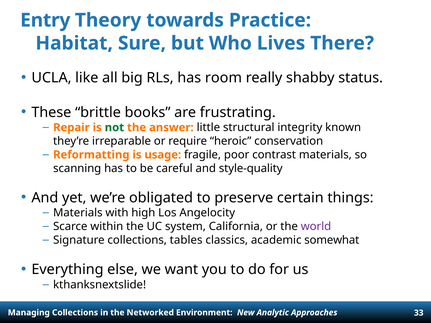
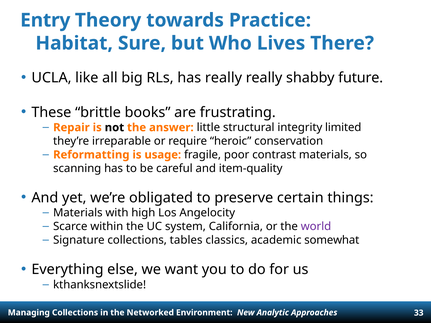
has room: room -> really
status: status -> future
not colour: green -> black
known: known -> limited
style-quality: style-quality -> item-quality
